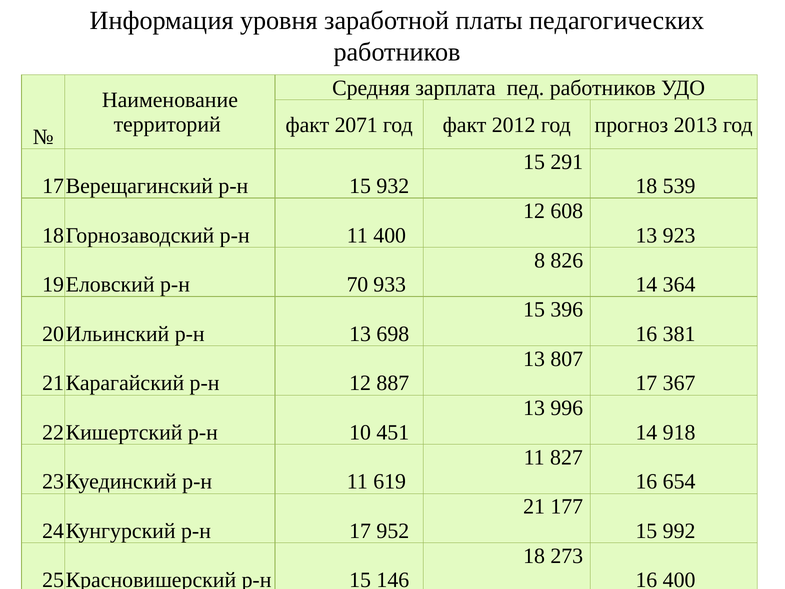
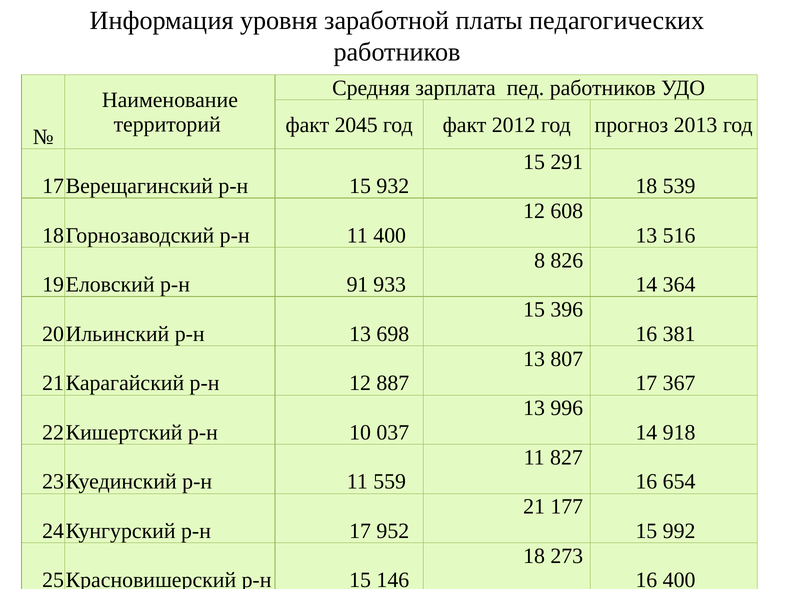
2071: 2071 -> 2045
923: 923 -> 516
70: 70 -> 91
451: 451 -> 037
619: 619 -> 559
